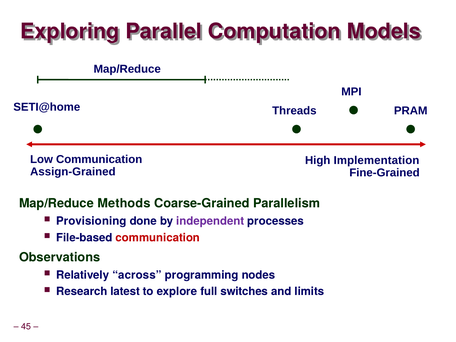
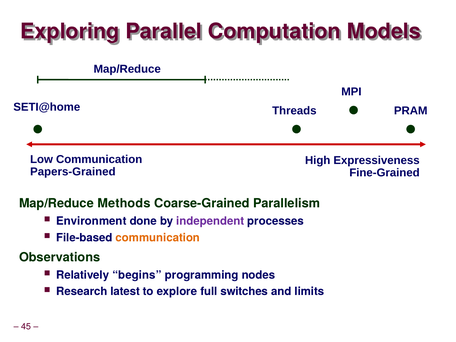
Implementation: Implementation -> Expressiveness
Assign-Grained: Assign-Grained -> Papers-Grained
Provisioning: Provisioning -> Environment
communication at (158, 237) colour: red -> orange
across: across -> begins
